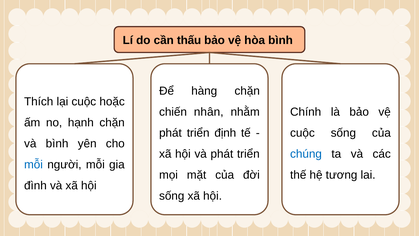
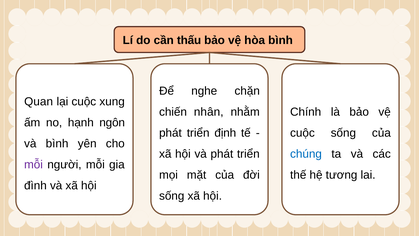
hàng: hàng -> nghe
Thích: Thích -> Quan
hoặc: hoặc -> xung
hạnh chặn: chặn -> ngôn
mỗi at (34, 164) colour: blue -> purple
